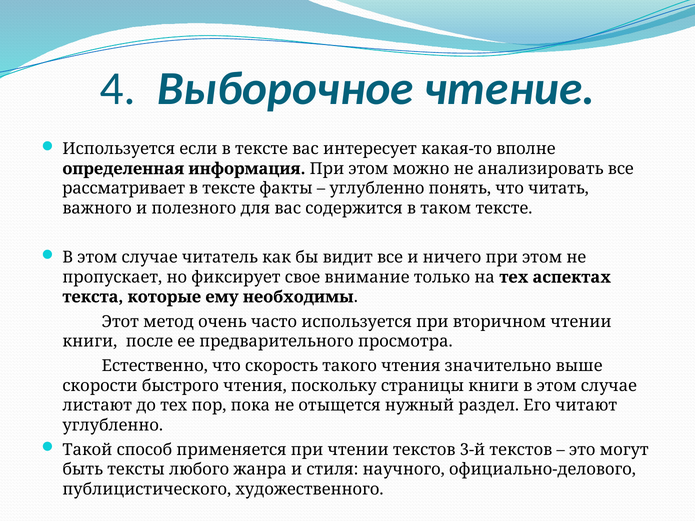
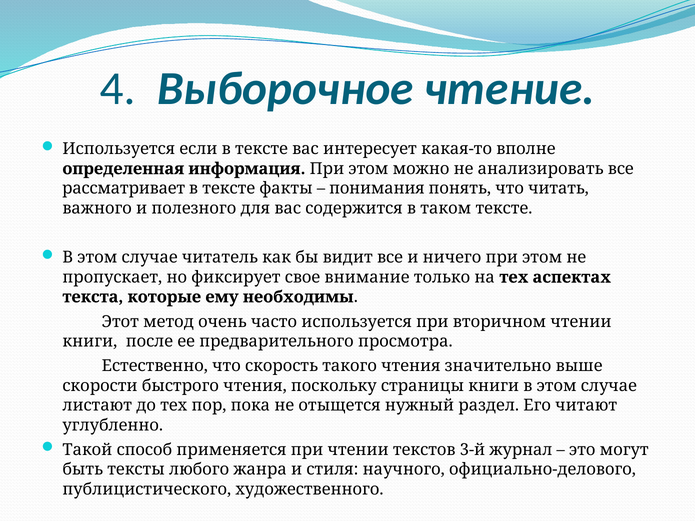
углубленно at (377, 189): углубленно -> понимания
3-й текстов: текстов -> журнал
